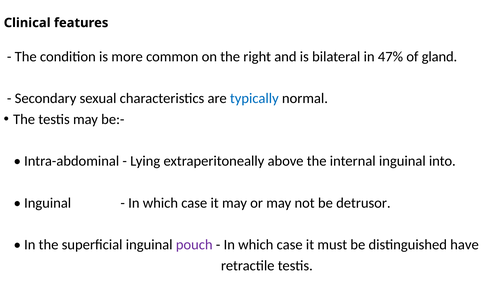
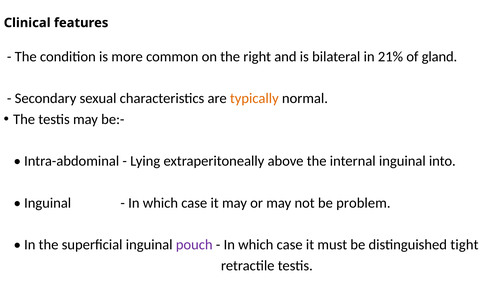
47%: 47% -> 21%
typically colour: blue -> orange
detrusor: detrusor -> problem
have: have -> tight
